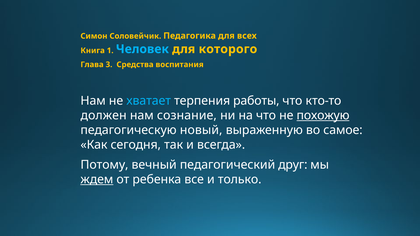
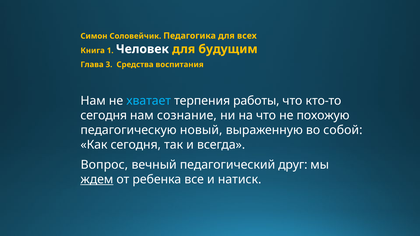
Человек colour: light blue -> white
которого: которого -> будущим
должен at (104, 116): должен -> сегодня
похожую underline: present -> none
самое: самое -> собой
Потому: Потому -> Вопрос
только: только -> натиск
